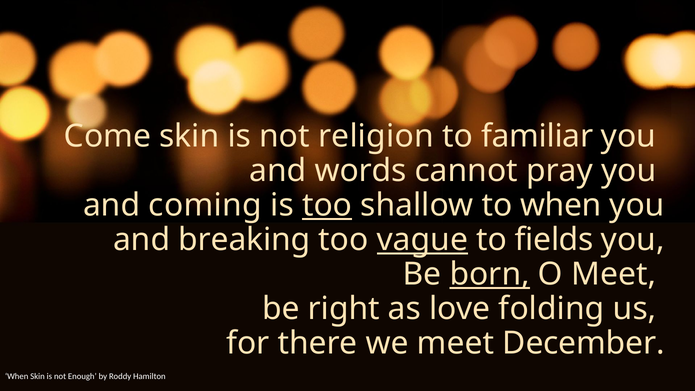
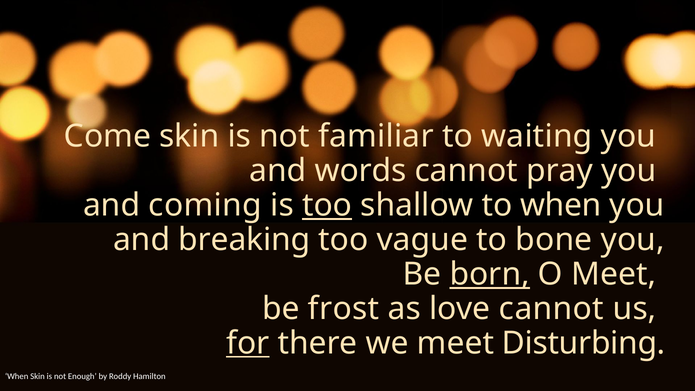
religion: religion -> familiar
familiar: familiar -> waiting
vague underline: present -> none
fields: fields -> bone
right: right -> frost
love folding: folding -> cannot
for underline: none -> present
December: December -> Disturbing
